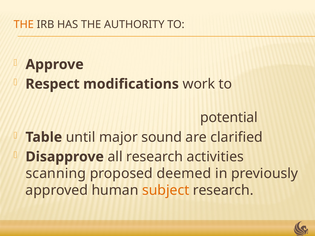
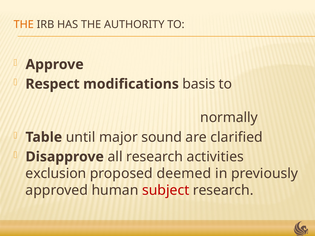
work: work -> basis
potential: potential -> normally
scanning: scanning -> exclusion
subject colour: orange -> red
